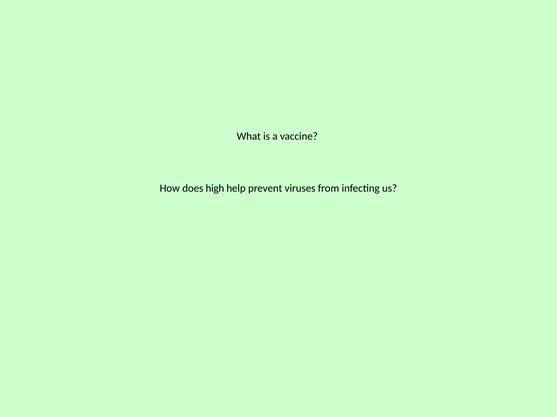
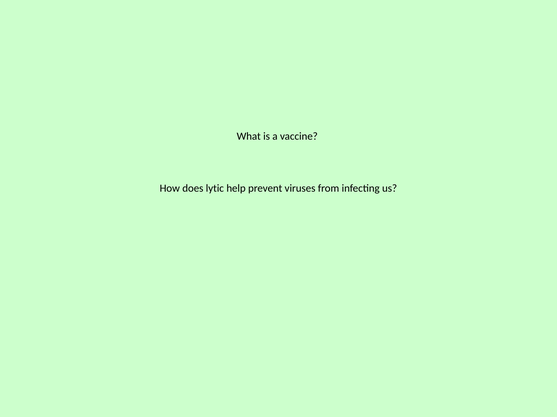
high: high -> lytic
